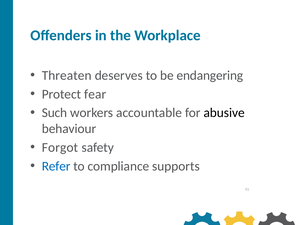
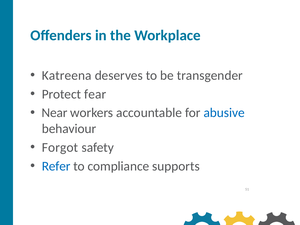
Threaten: Threaten -> Katreena
endangering: endangering -> transgender
Such: Such -> Near
abusive colour: black -> blue
